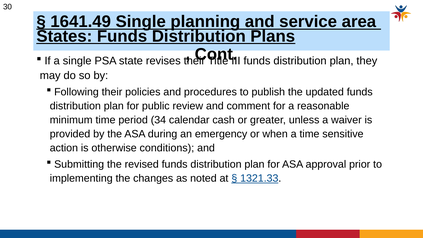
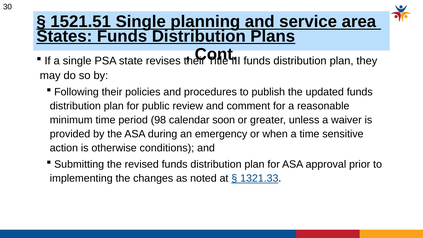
1641.49: 1641.49 -> 1521.51
34: 34 -> 98
cash: cash -> soon
